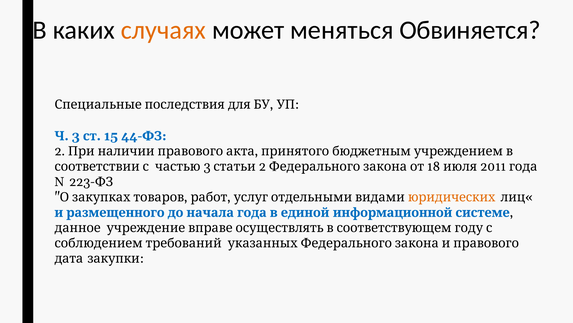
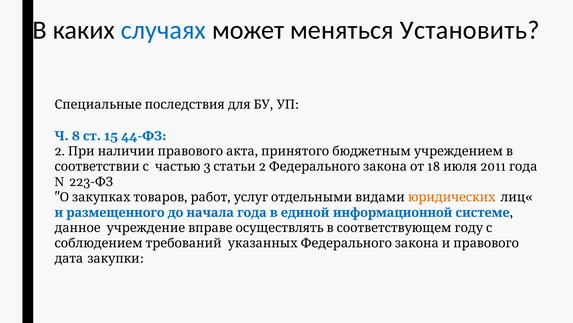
случаях colour: orange -> blue
Обвиняется: Обвиняется -> Установить
3 at (76, 136): 3 -> 8
